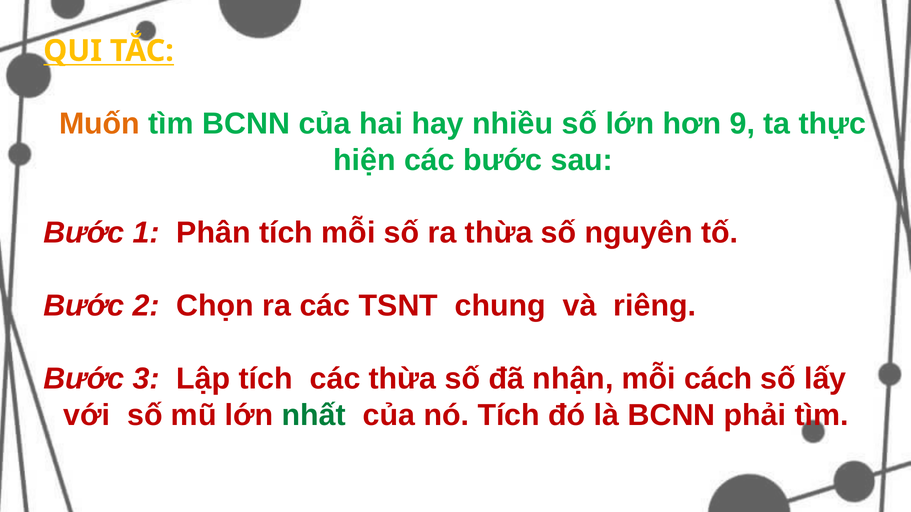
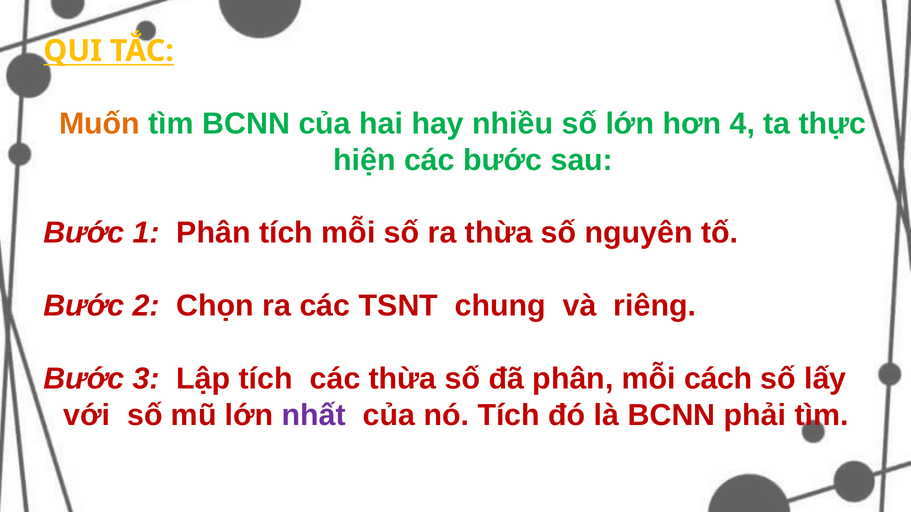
9: 9 -> 4
đã nhận: nhận -> phân
nhất colour: green -> purple
